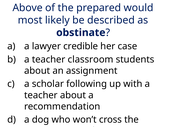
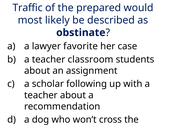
Above: Above -> Traffic
credible: credible -> favorite
